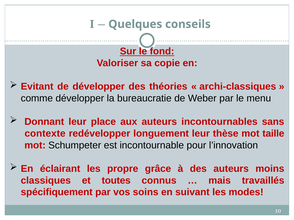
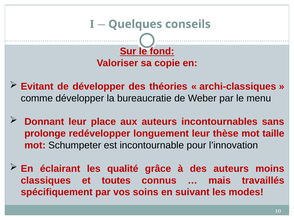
contexte: contexte -> prolonge
propre: propre -> qualité
